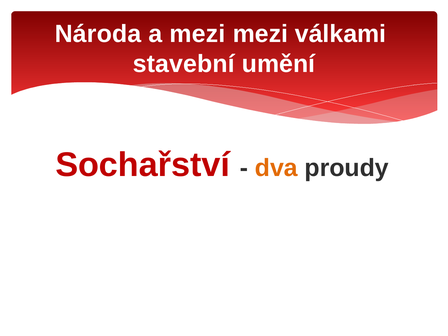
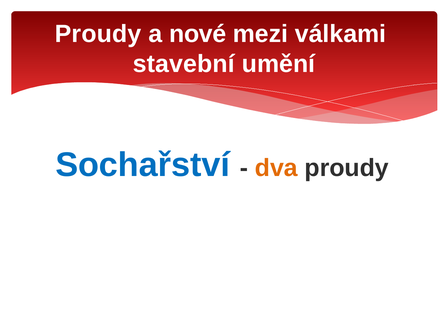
Národa at (98, 34): Národa -> Proudy
a mezi: mezi -> nové
Sochařství colour: red -> blue
